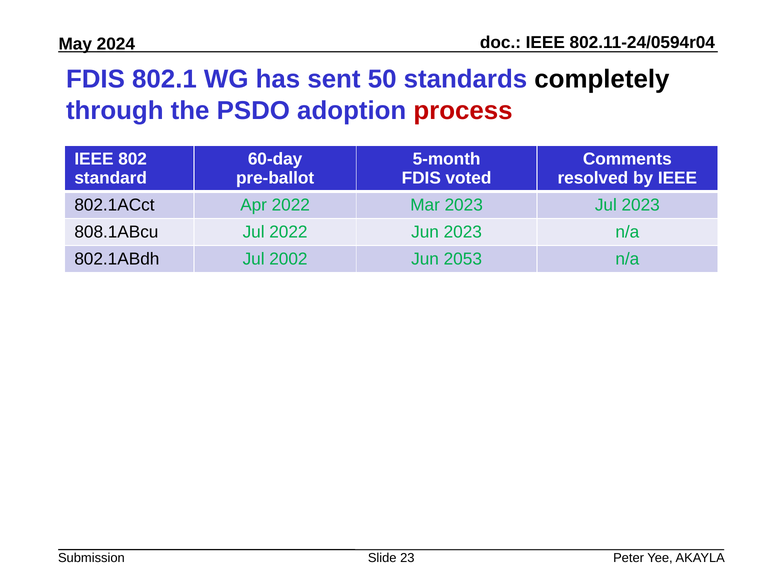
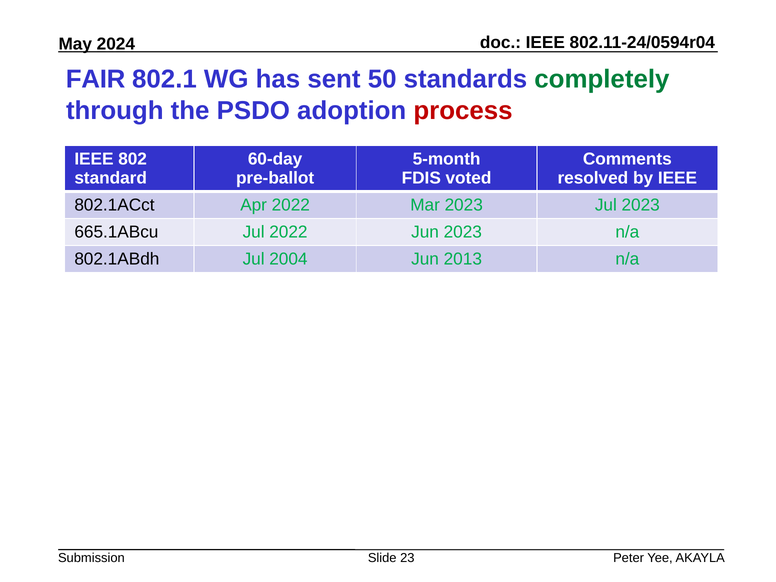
FDIS at (95, 79): FDIS -> FAIR
completely colour: black -> green
808.1ABcu: 808.1ABcu -> 665.1ABcu
2002: 2002 -> 2004
2053: 2053 -> 2013
